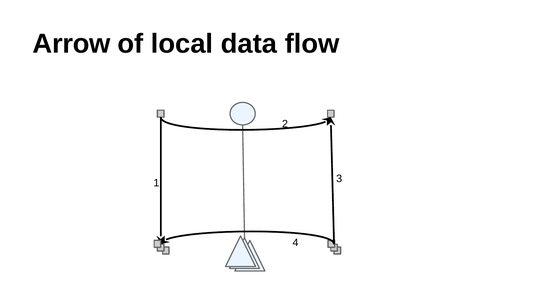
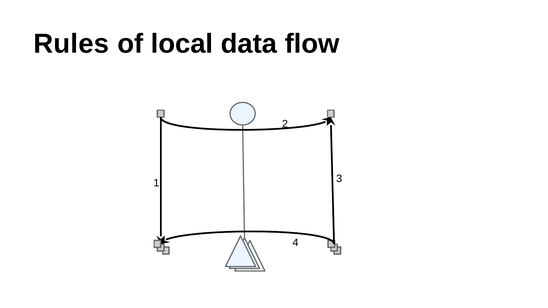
Arrow: Arrow -> Rules
